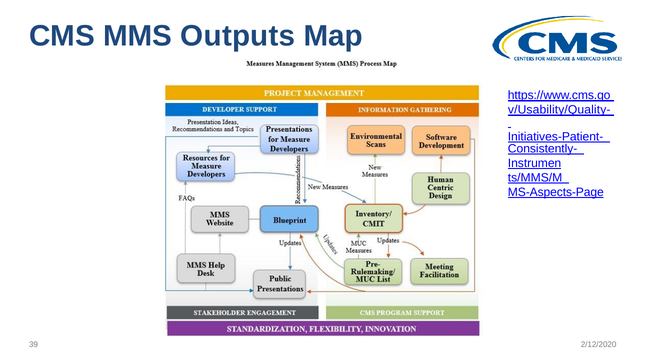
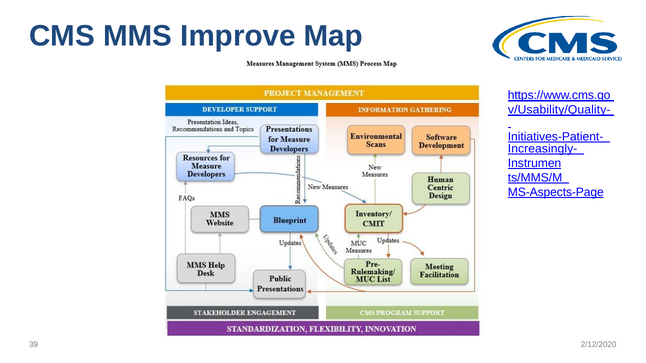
Outputs: Outputs -> Improve
Consistently-: Consistently- -> Increasingly-
